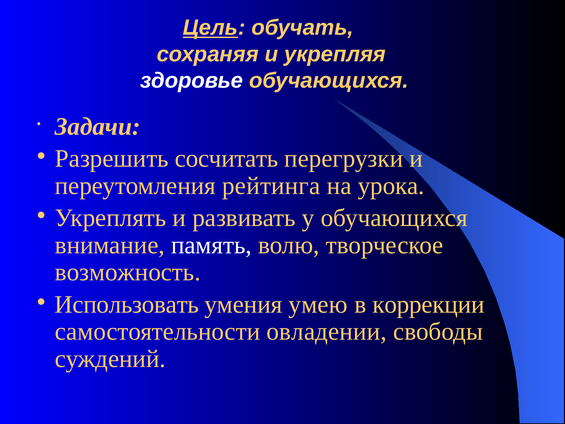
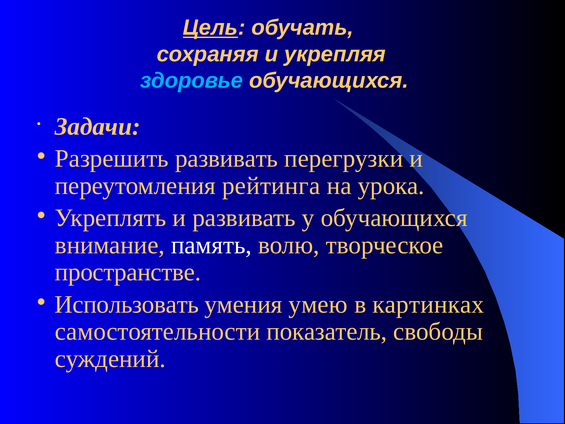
здоровье colour: white -> light blue
Разрешить сосчитать: сосчитать -> развивать
возможность: возможность -> пространстве
коррекции: коррекции -> картинках
овладении: овладении -> показатель
